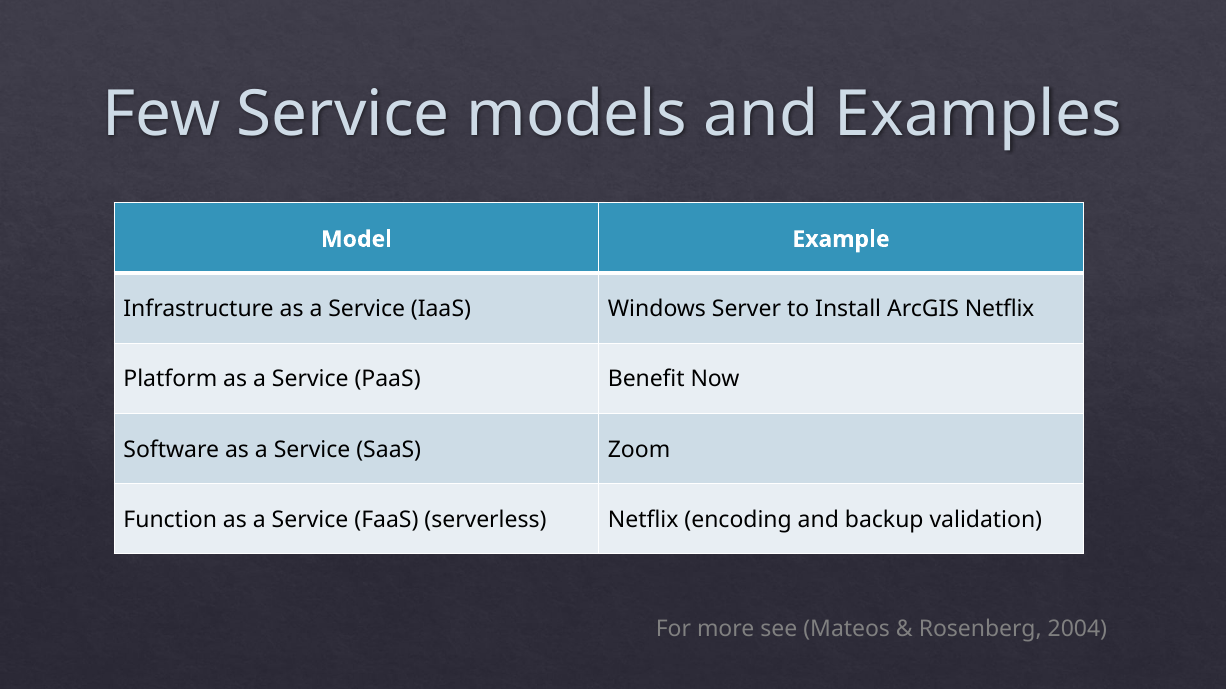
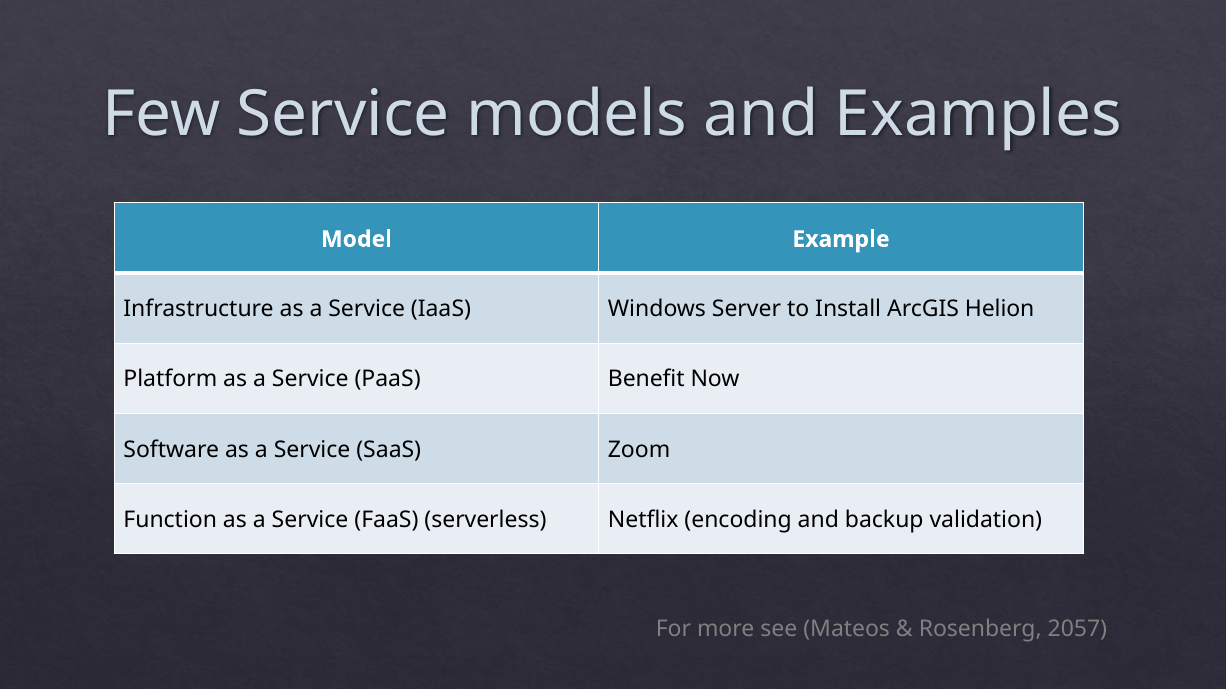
ArcGIS Netflix: Netflix -> Helion
2004: 2004 -> 2057
